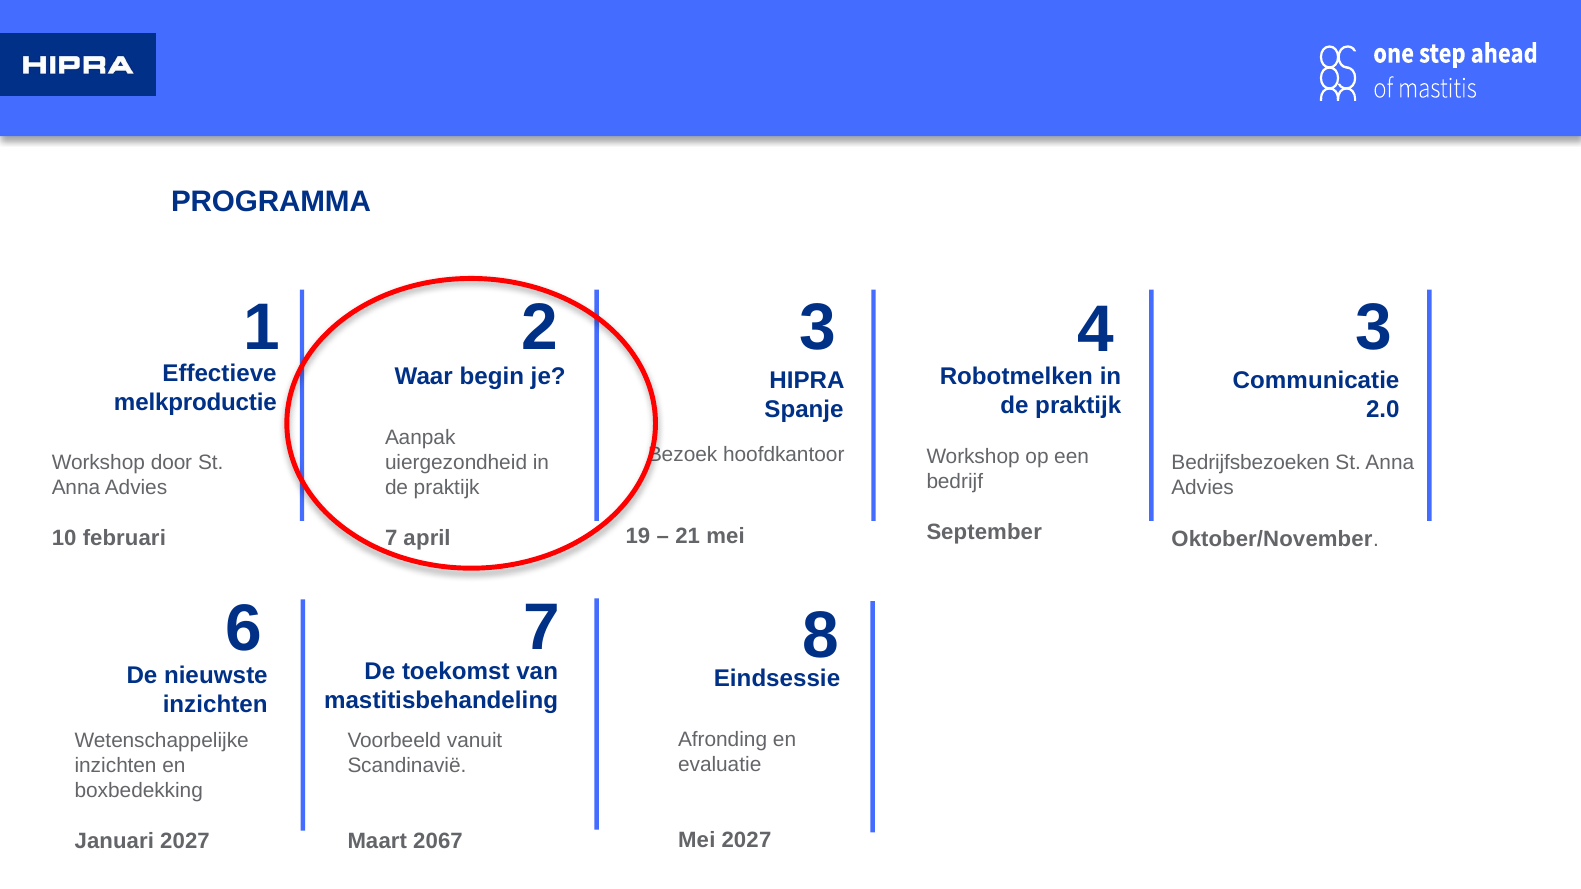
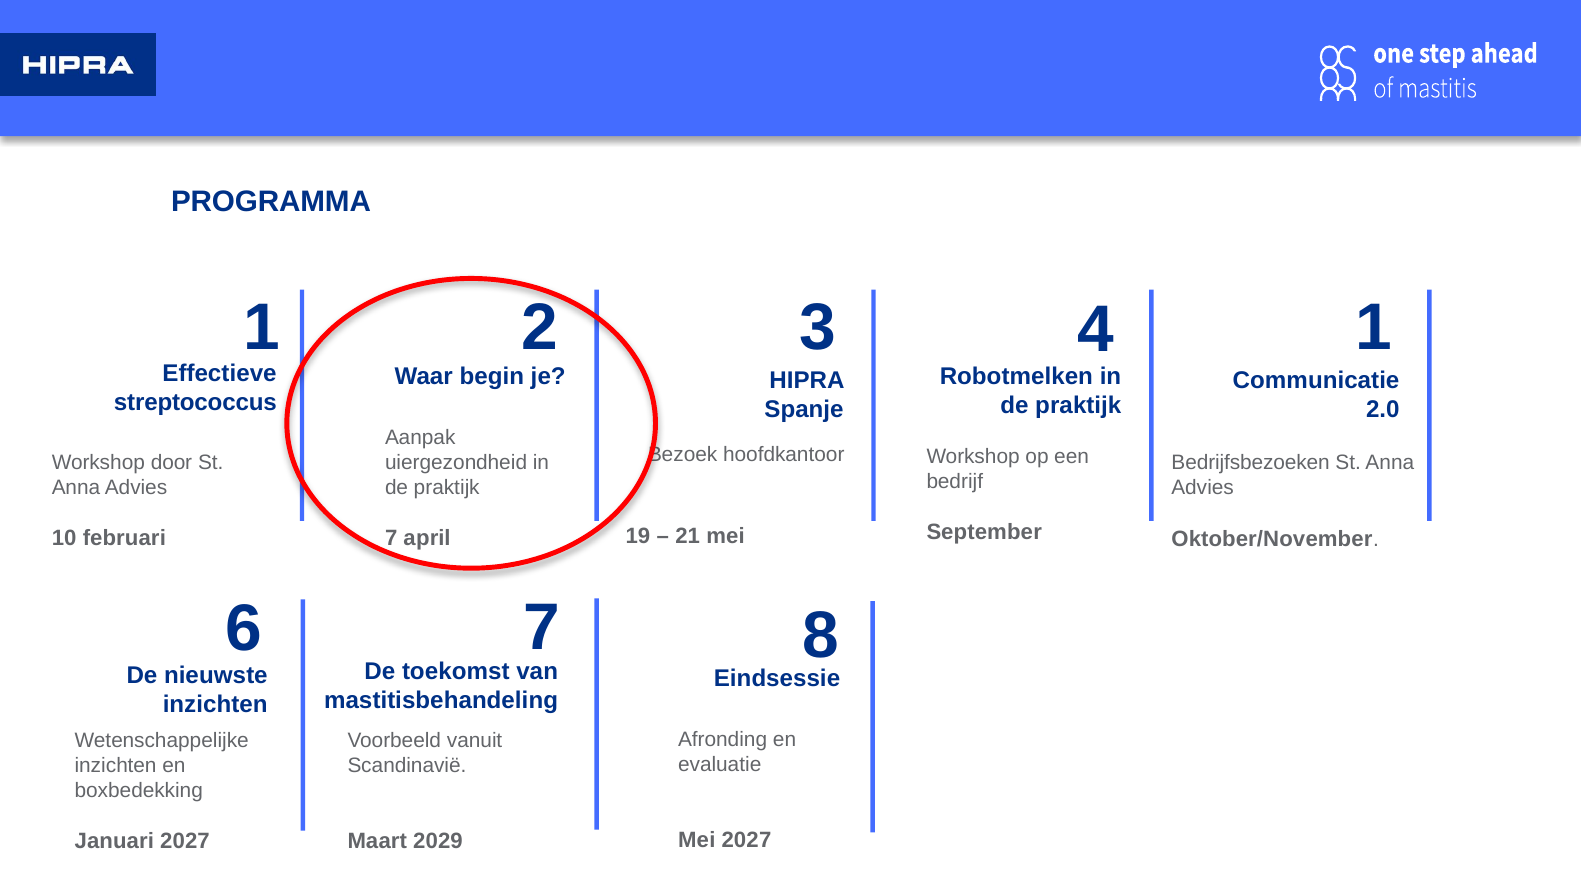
4 3: 3 -> 1
melkproductie: melkproductie -> streptococcus
2067: 2067 -> 2029
